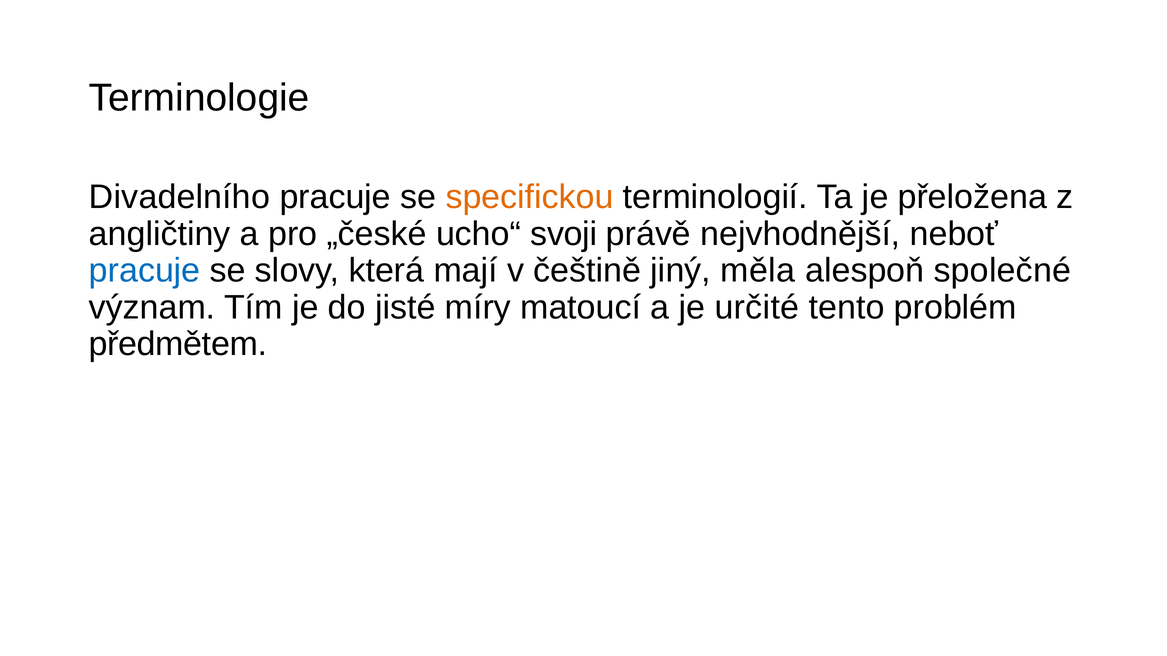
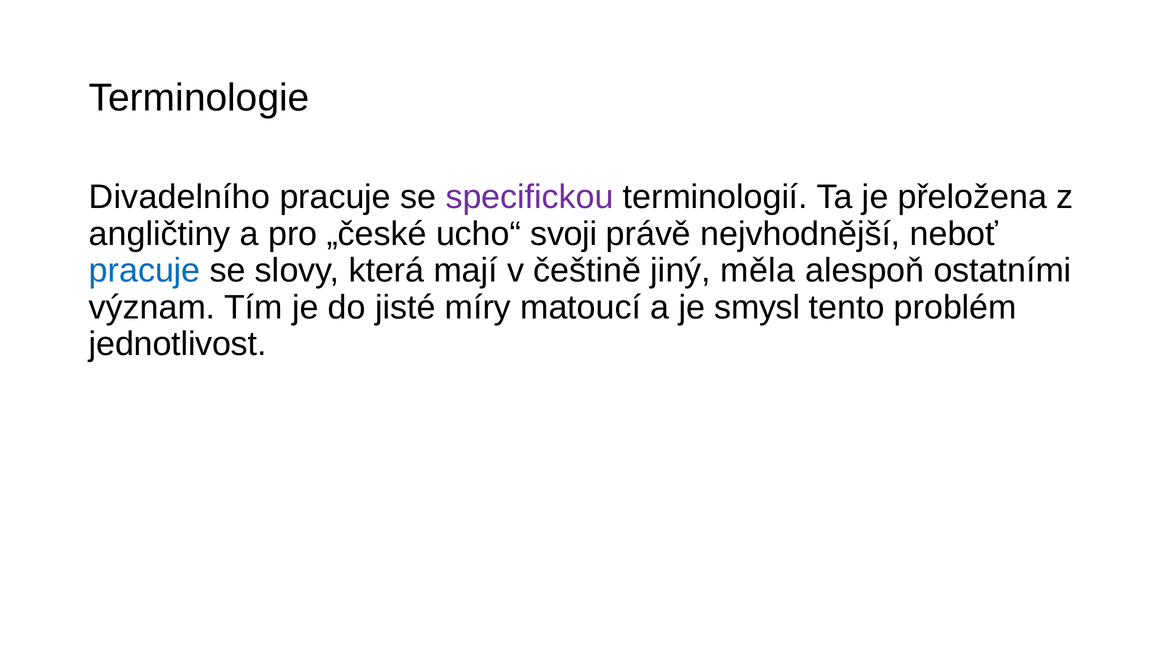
specifickou colour: orange -> purple
společné: společné -> ostatními
určité: určité -> smysl
předmětem: předmětem -> jednotlivost
